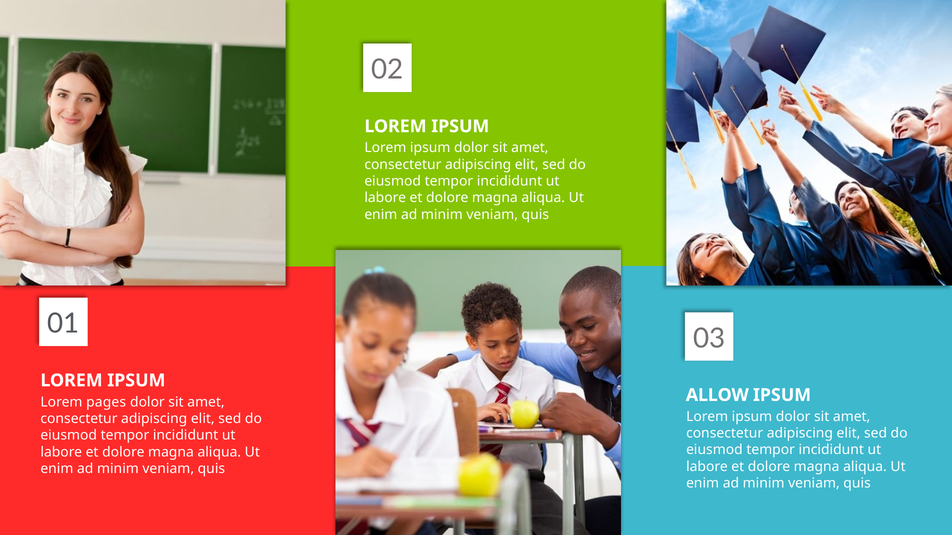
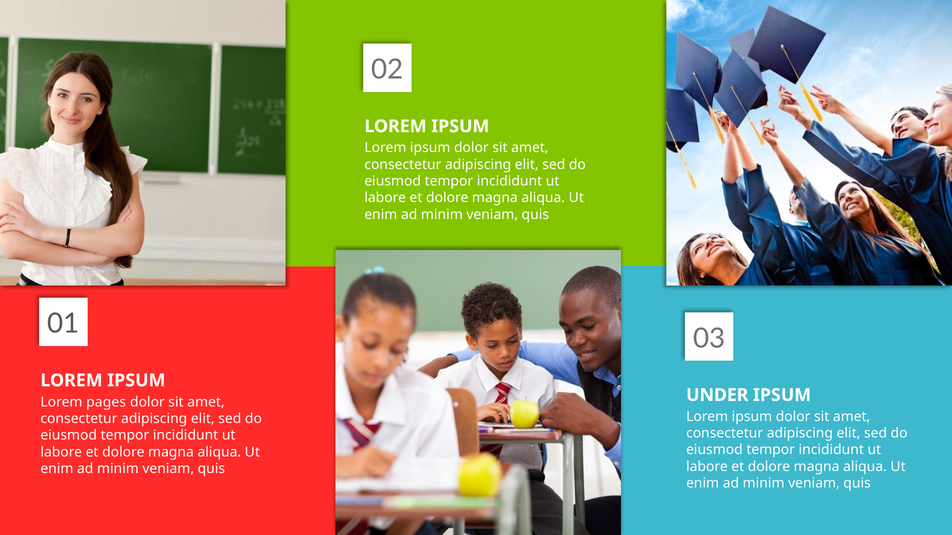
ALLOW: ALLOW -> UNDER
